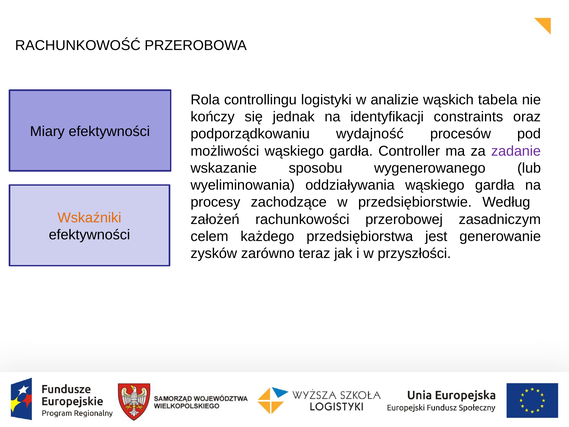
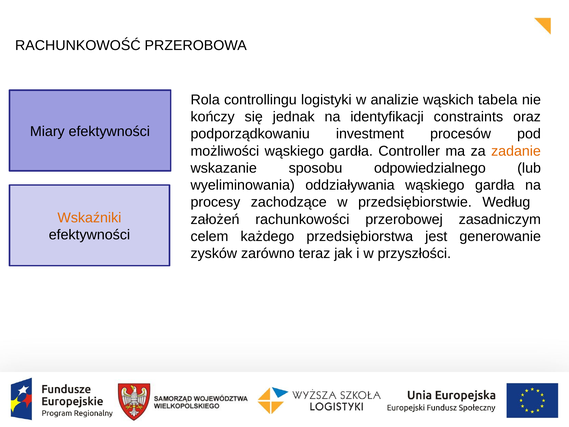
wydajność: wydajność -> investment
zadanie colour: purple -> orange
wygenerowanego: wygenerowanego -> odpowiedzialnego
